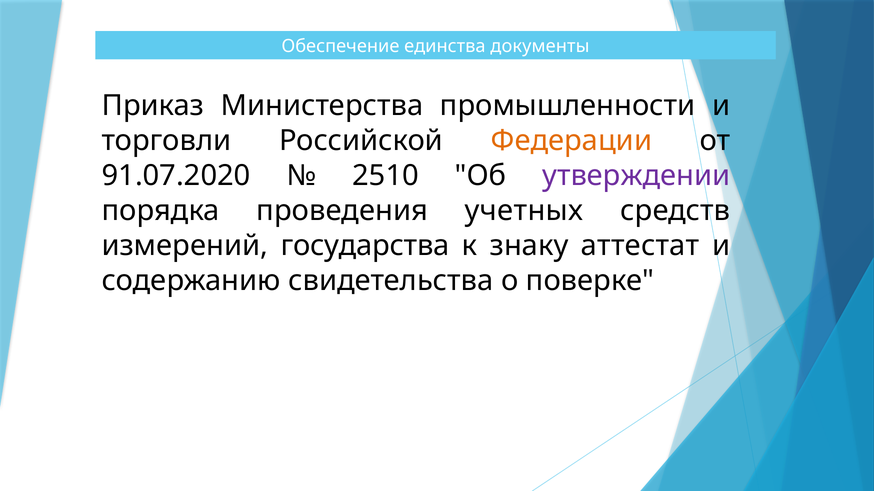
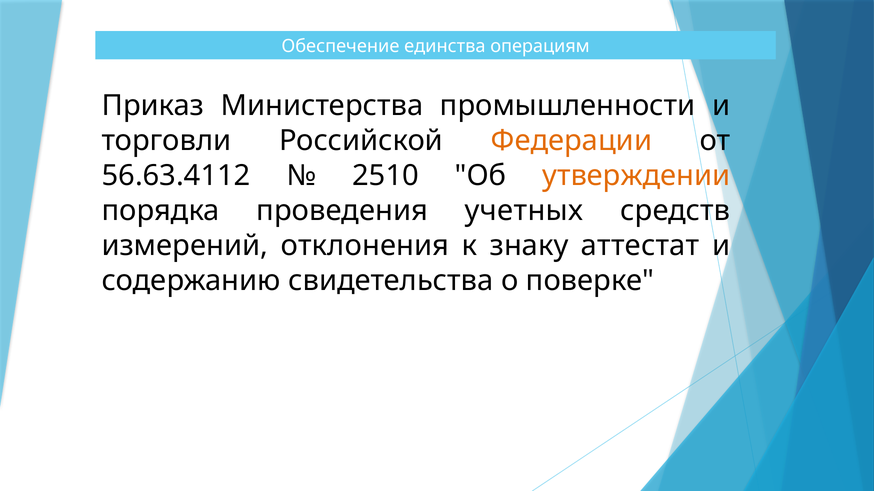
документы: документы -> операциям
91.07.2020: 91.07.2020 -> 56.63.4112
утверждении colour: purple -> orange
государства: государства -> отклонения
